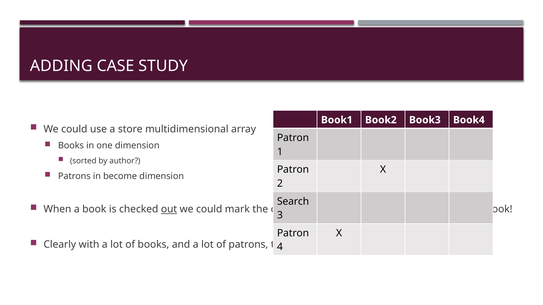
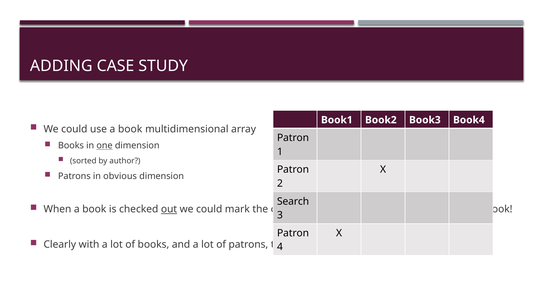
use a store: store -> book
one underline: none -> present
become: become -> obvious
